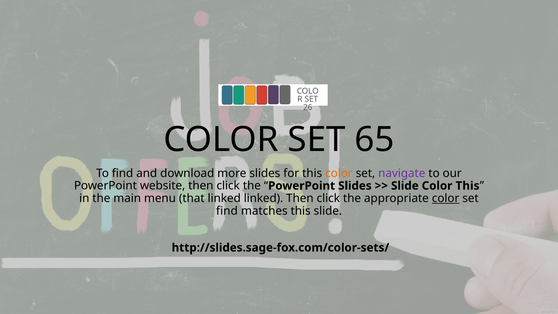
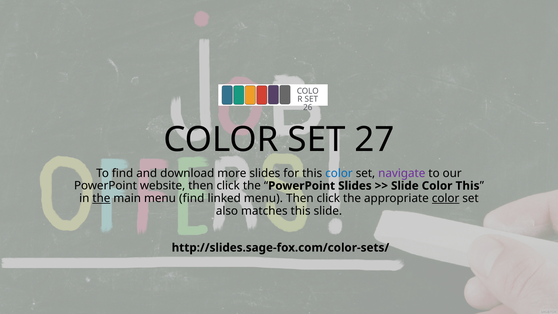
65: 65 -> 27
color at (339, 173) colour: orange -> blue
the at (101, 198) underline: none -> present
menu that: that -> find
linked linked: linked -> menu
find at (227, 211): find -> also
